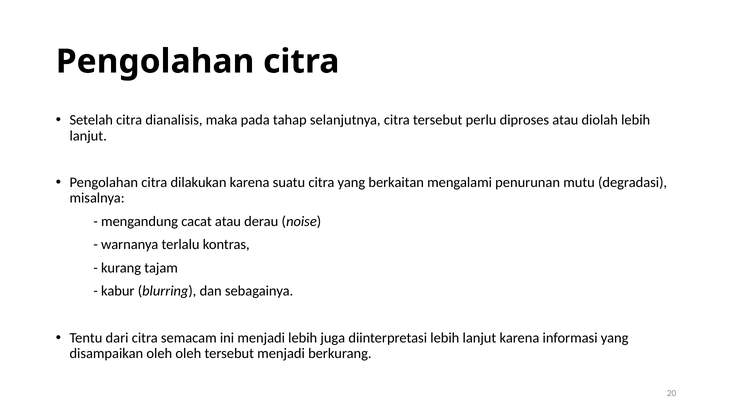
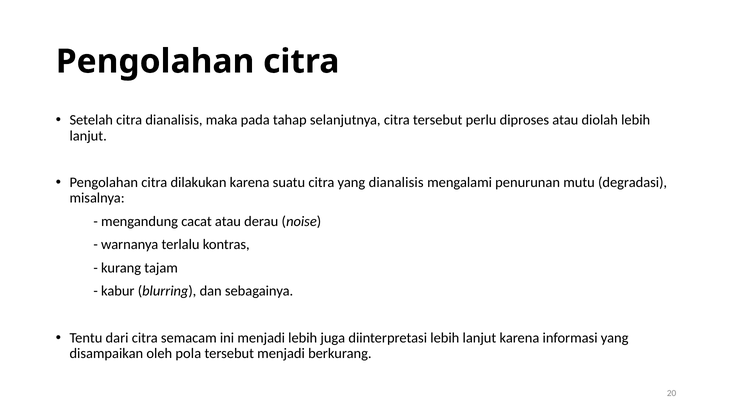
yang berkaitan: berkaitan -> dianalisis
oleh oleh: oleh -> pola
